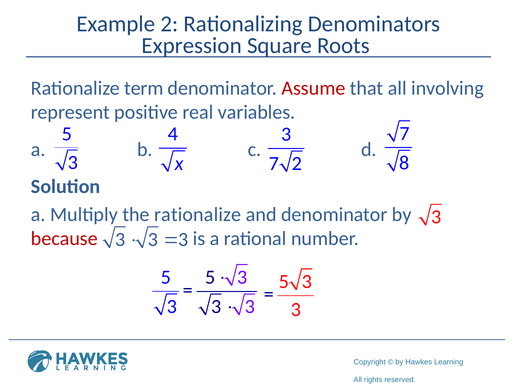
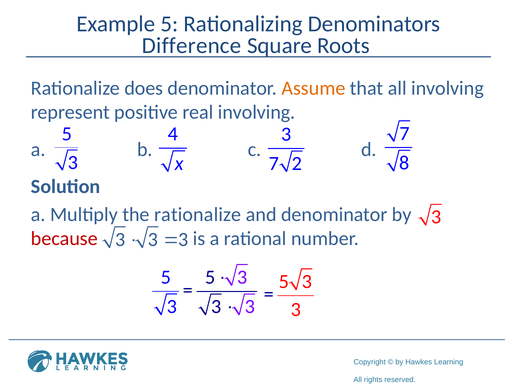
Example 2: 2 -> 5
Expression: Expression -> Difference
term: term -> does
Assume colour: red -> orange
real variables: variables -> involving
